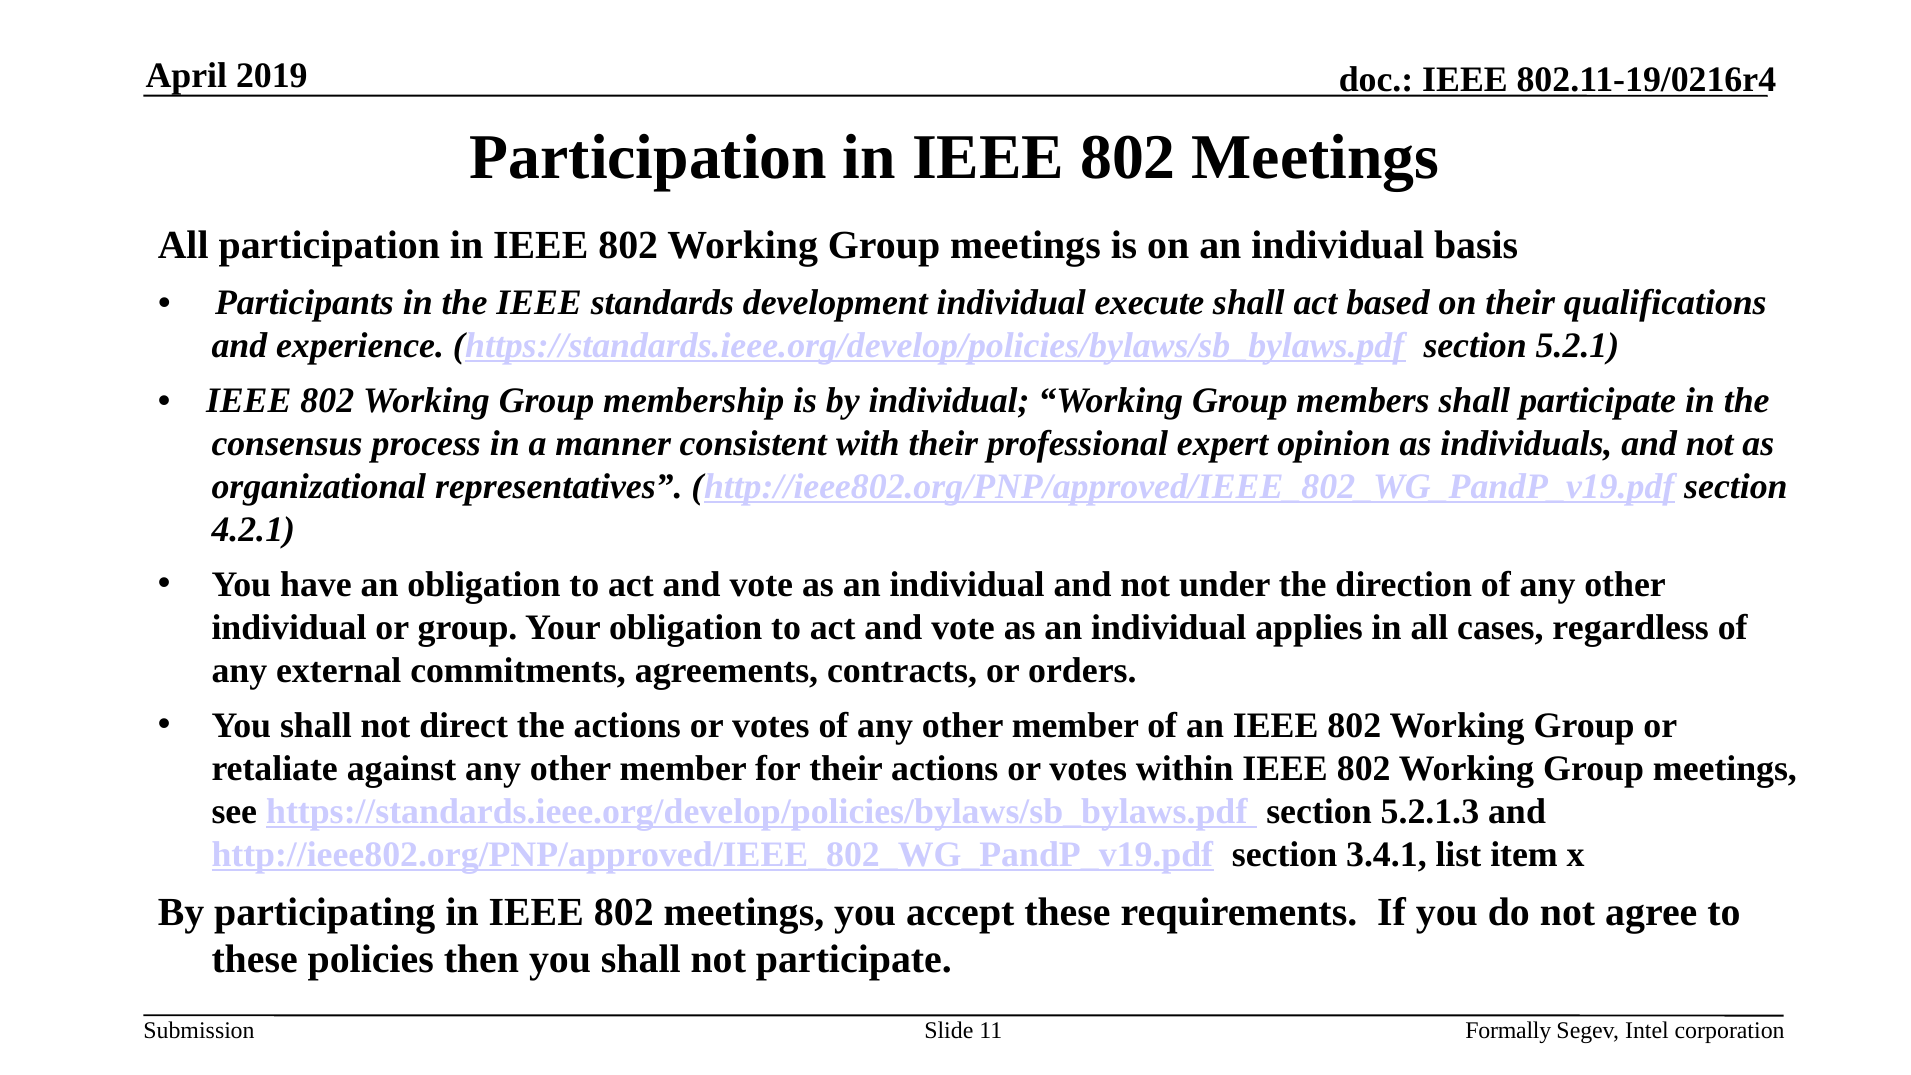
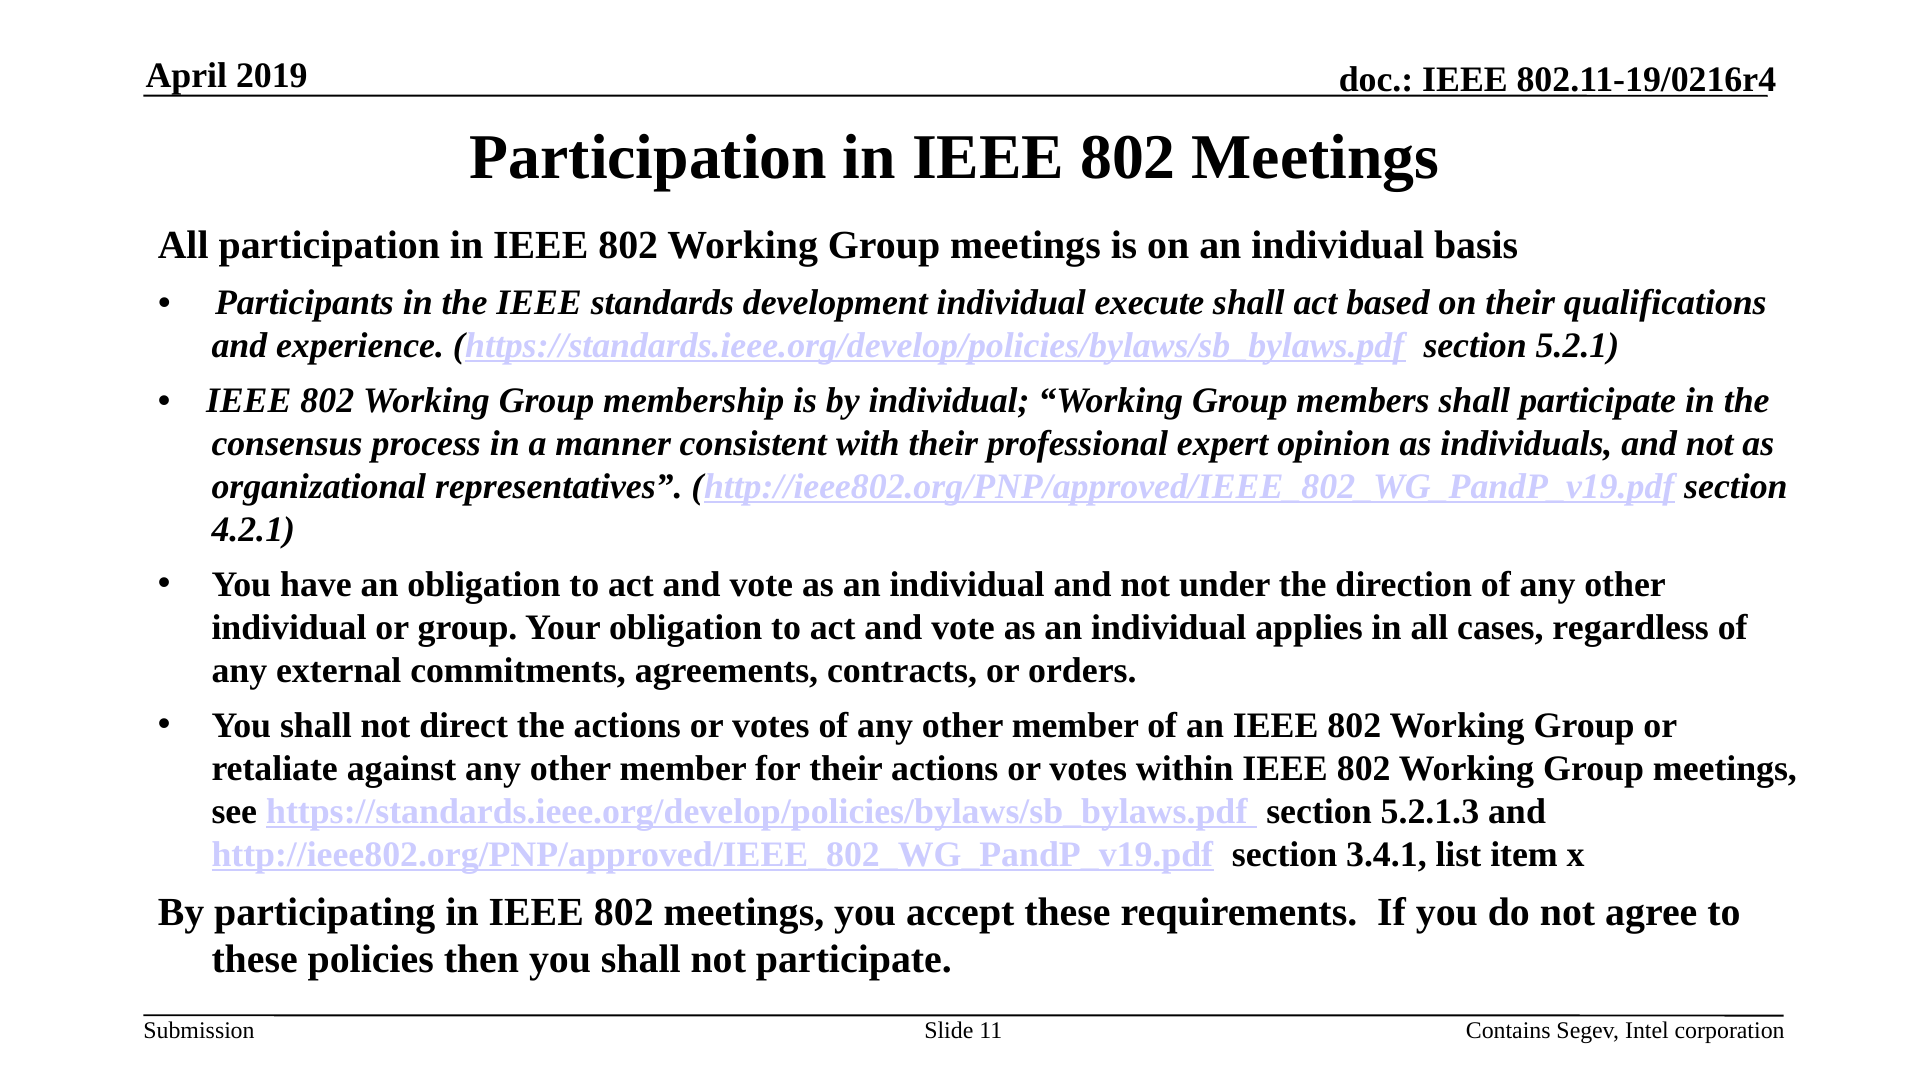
Formally: Formally -> Contains
